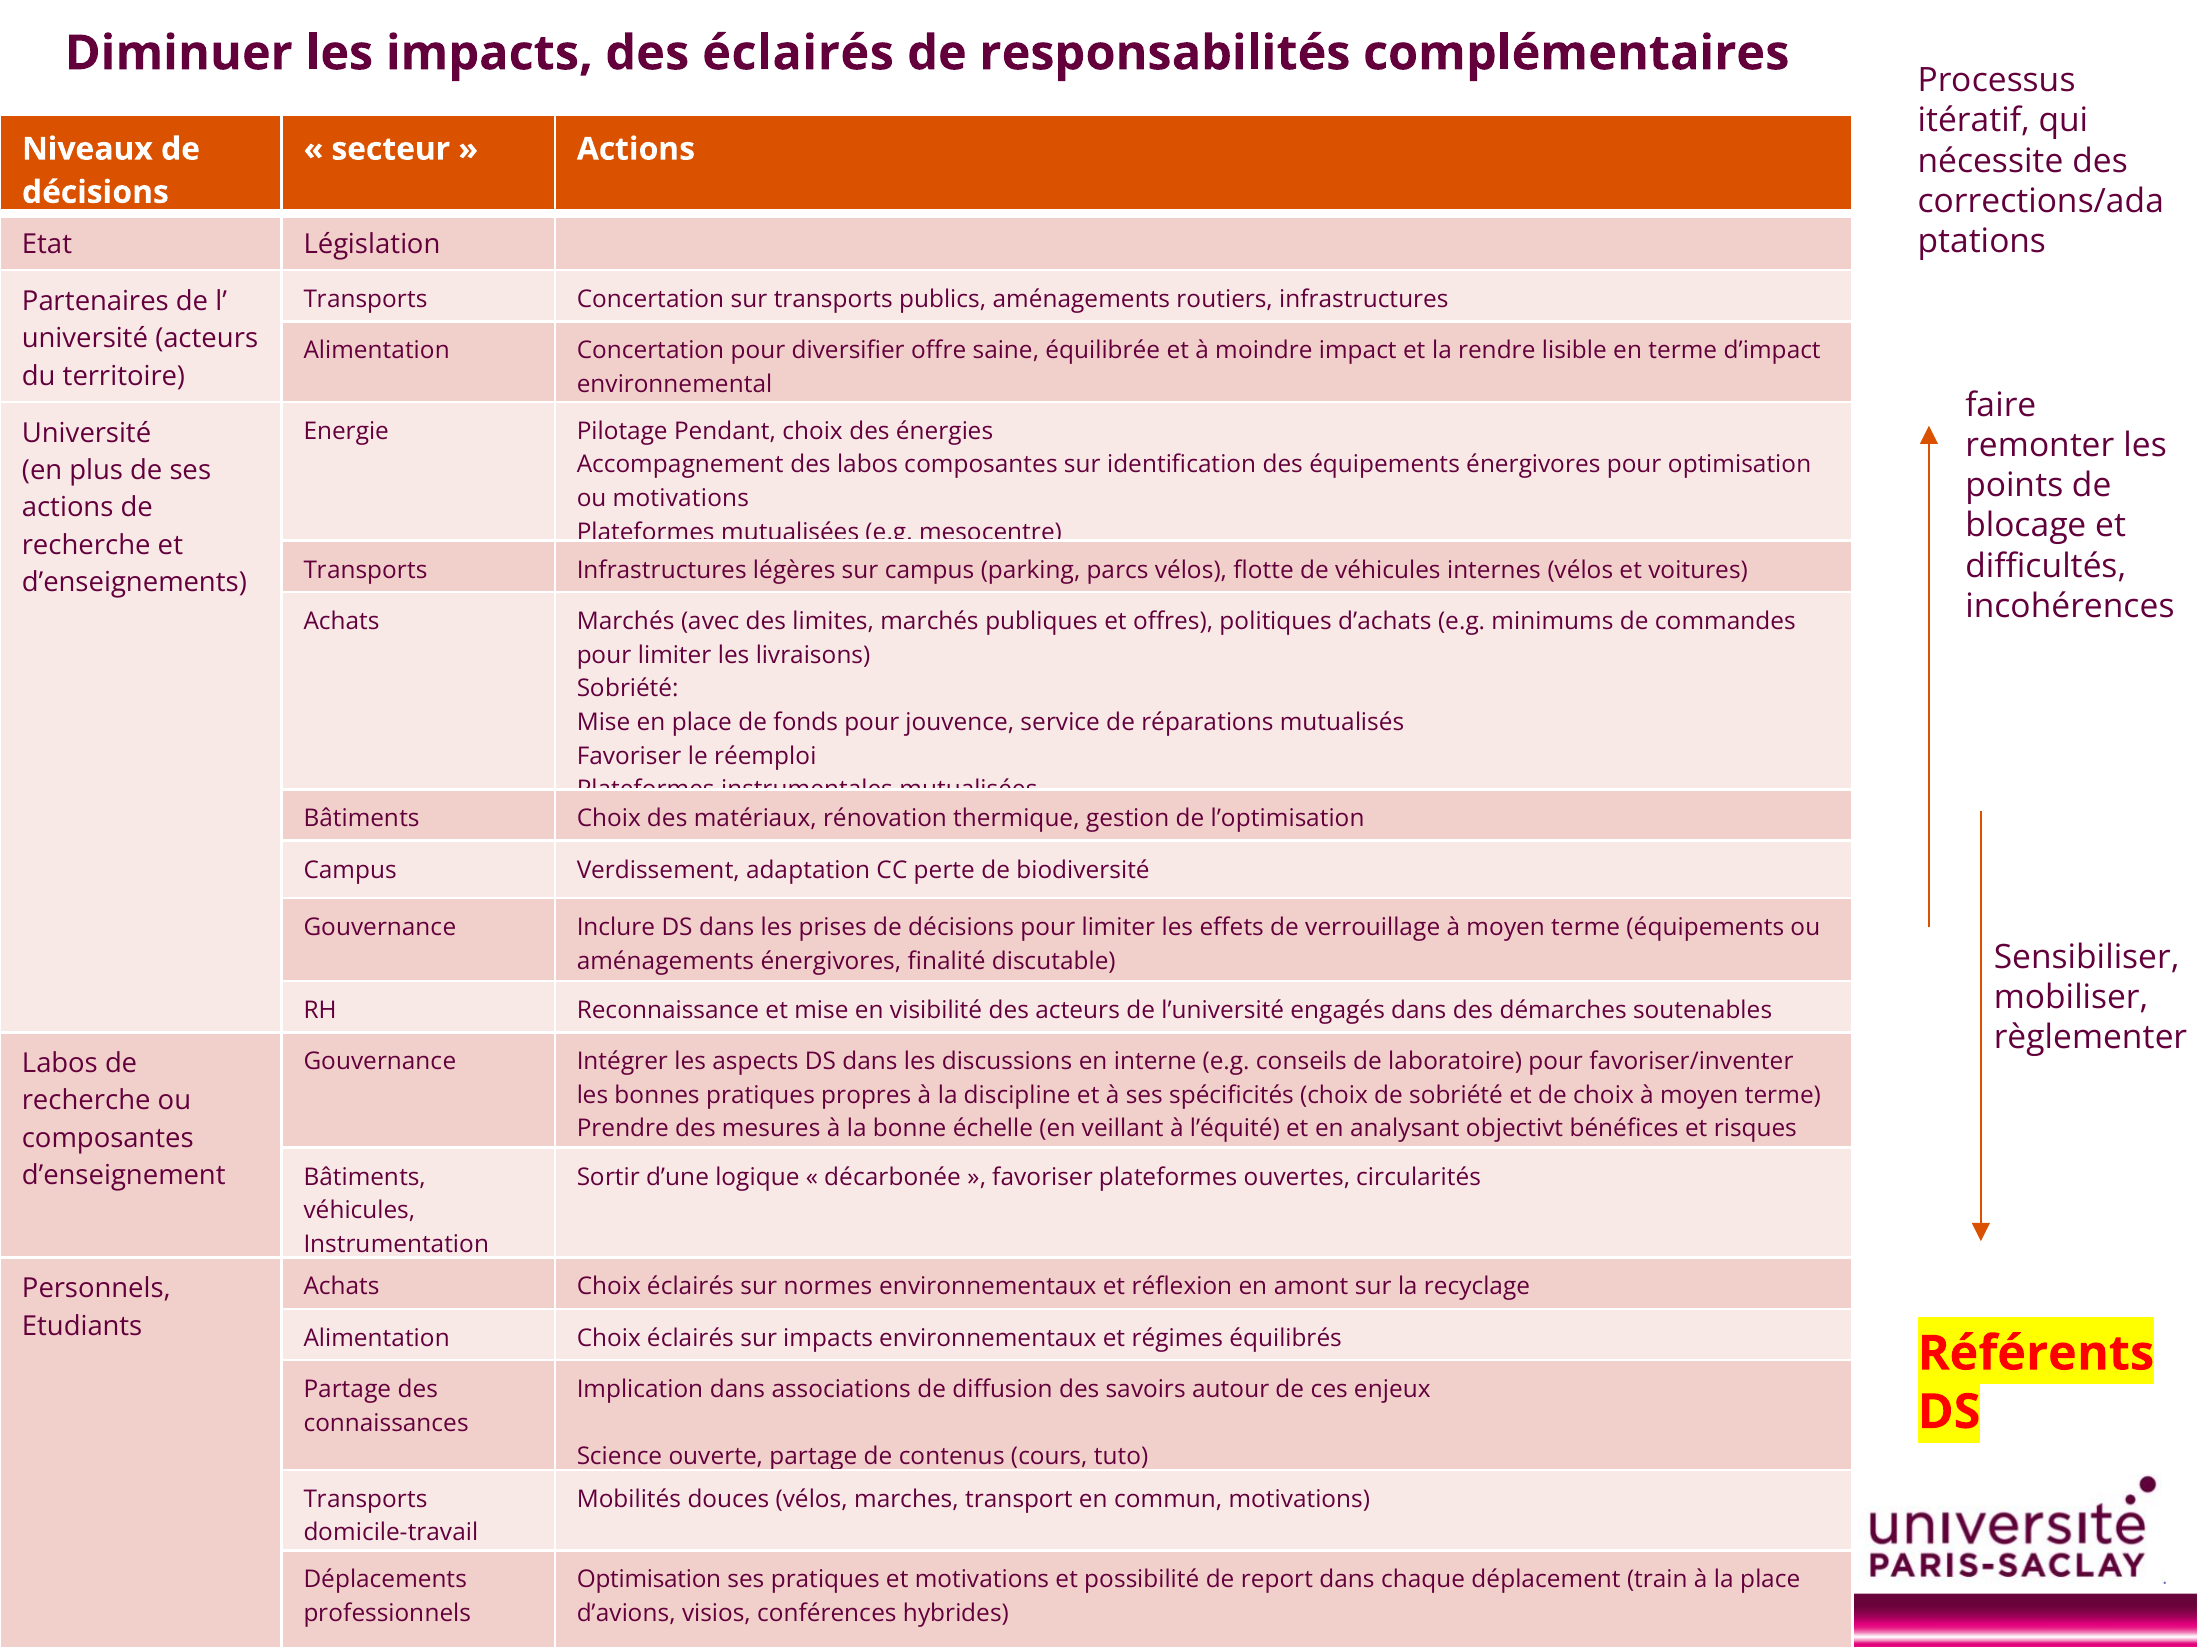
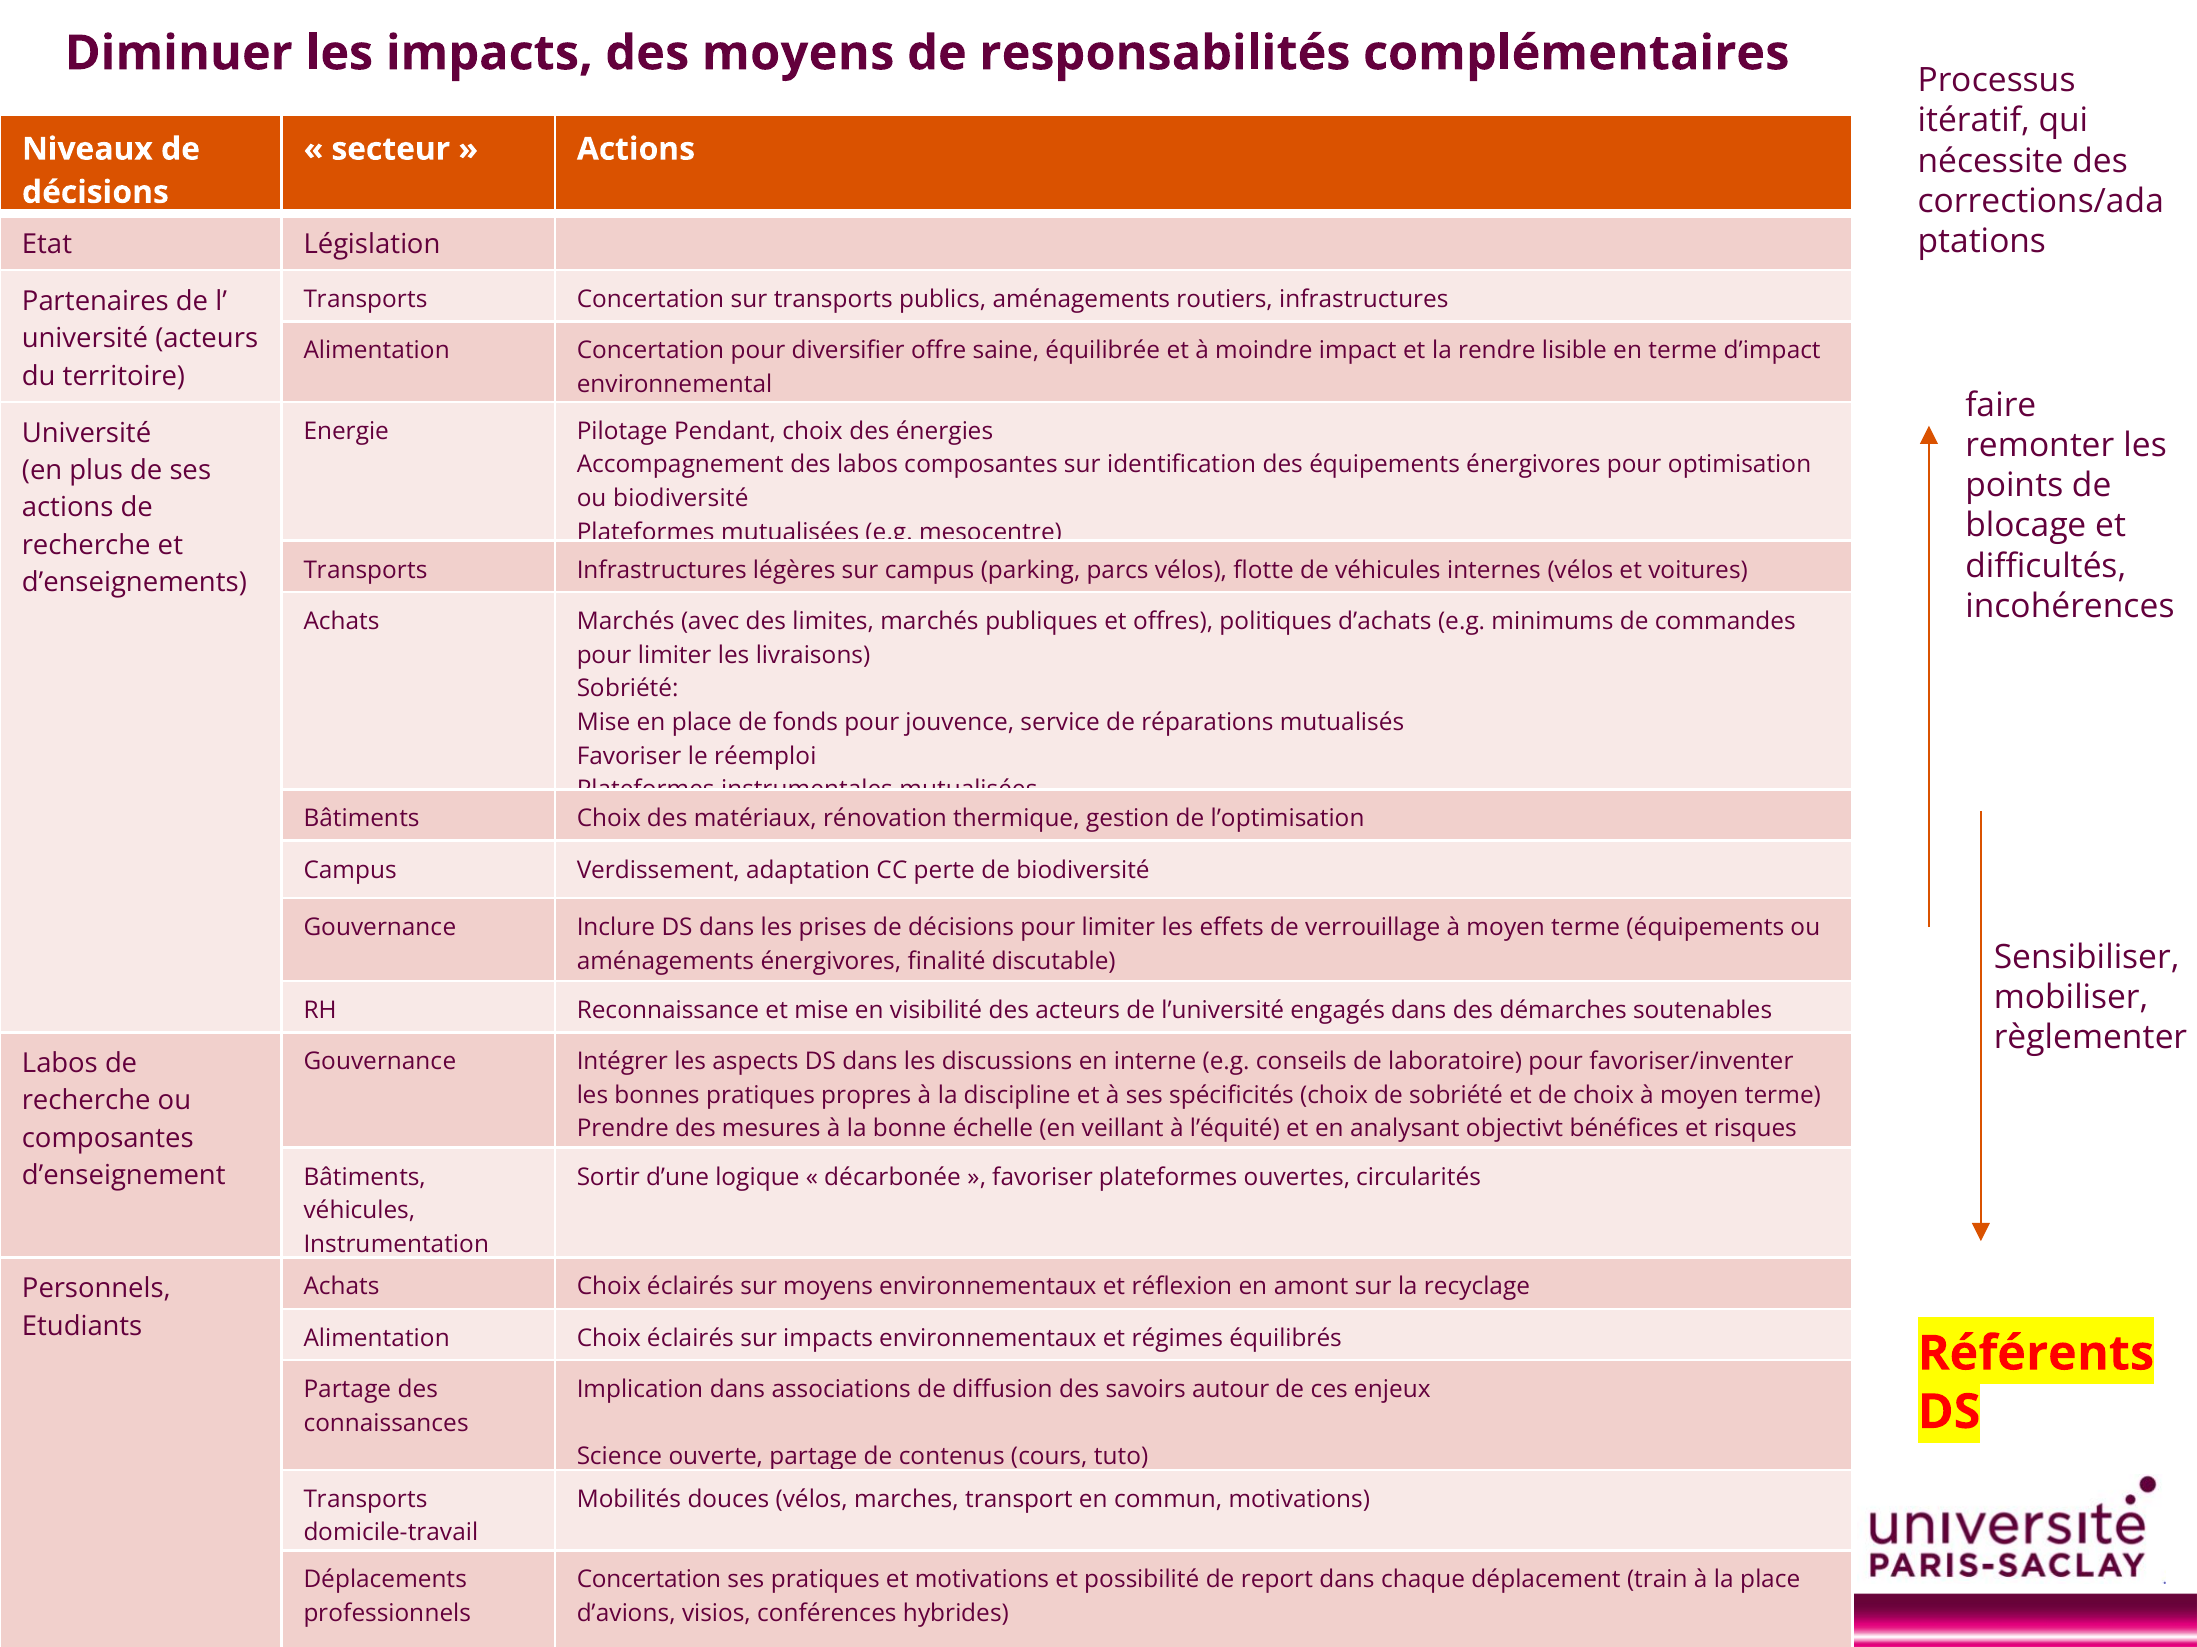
des éclairés: éclairés -> moyens
ou motivations: motivations -> biodiversité
sur normes: normes -> moyens
Optimisation at (649, 1580): Optimisation -> Concertation
